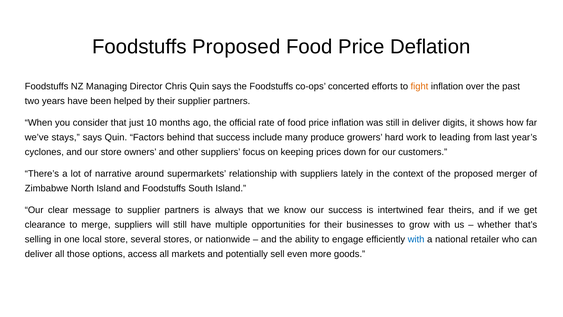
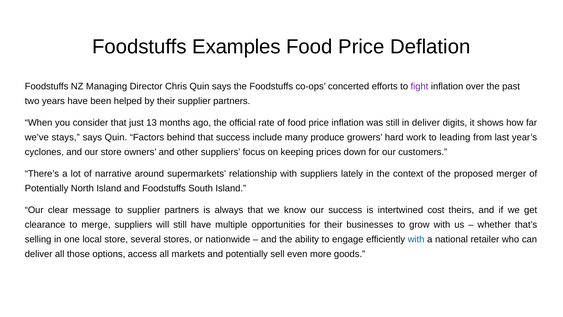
Foodstuffs Proposed: Proposed -> Examples
fight colour: orange -> purple
10: 10 -> 13
Zimbabwe at (47, 188): Zimbabwe -> Potentially
fear: fear -> cost
